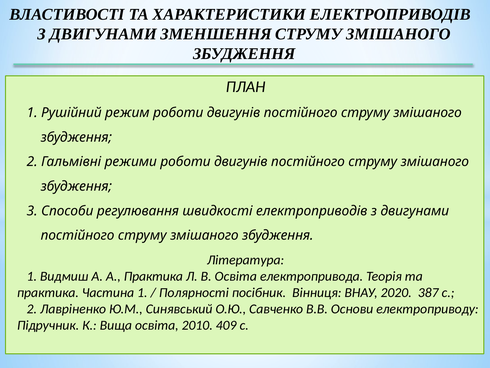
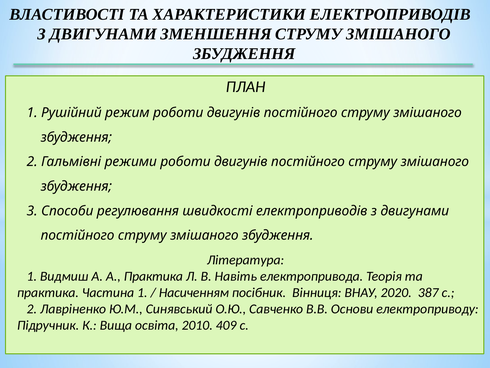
В Освіта: Освіта -> Навіть
Полярності: Полярності -> Насиченням
